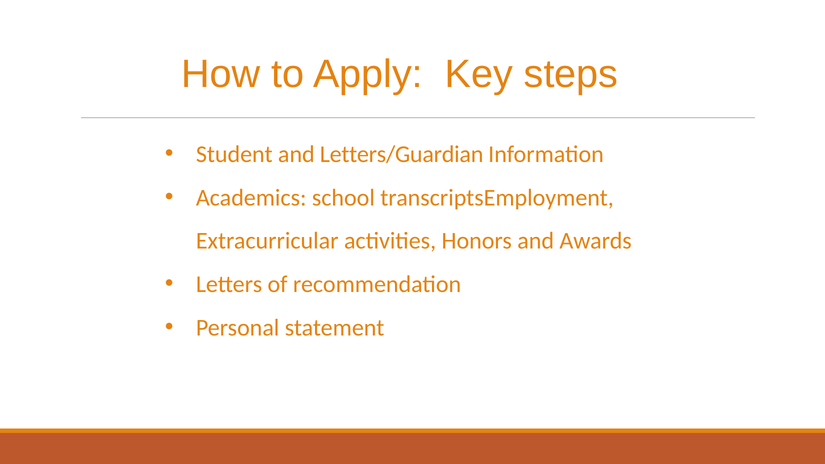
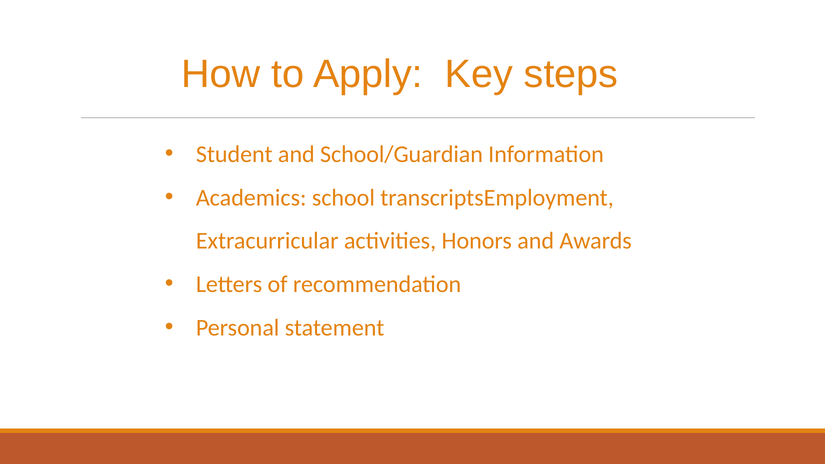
Letters/Guardian: Letters/Guardian -> School/Guardian
